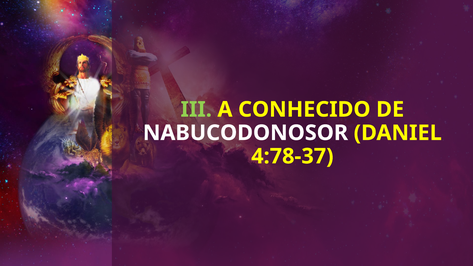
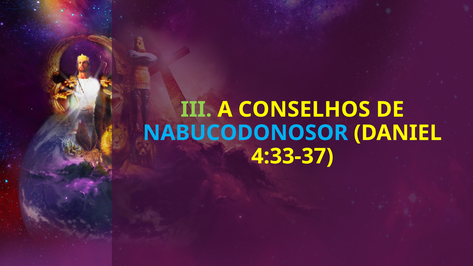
CONHECIDO: CONHECIDO -> CONSELHOS
NABUCODONOSOR colour: white -> light blue
4:78-37: 4:78-37 -> 4:33-37
